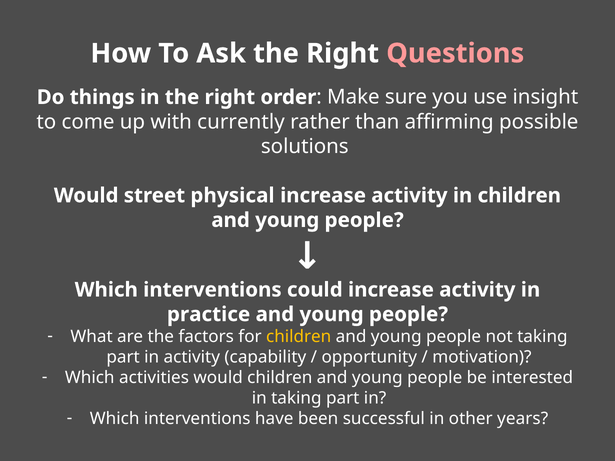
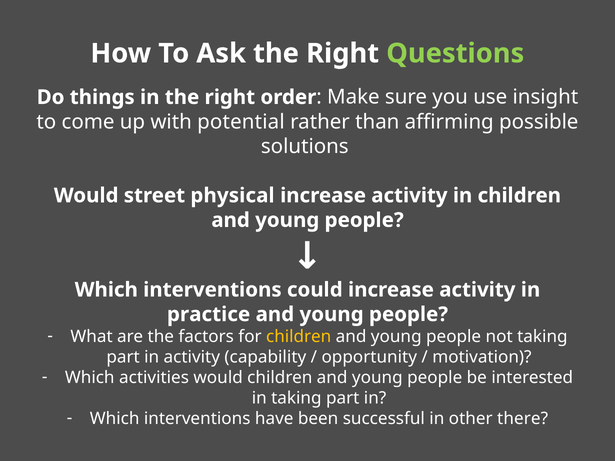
Questions colour: pink -> light green
currently: currently -> potential
years: years -> there
